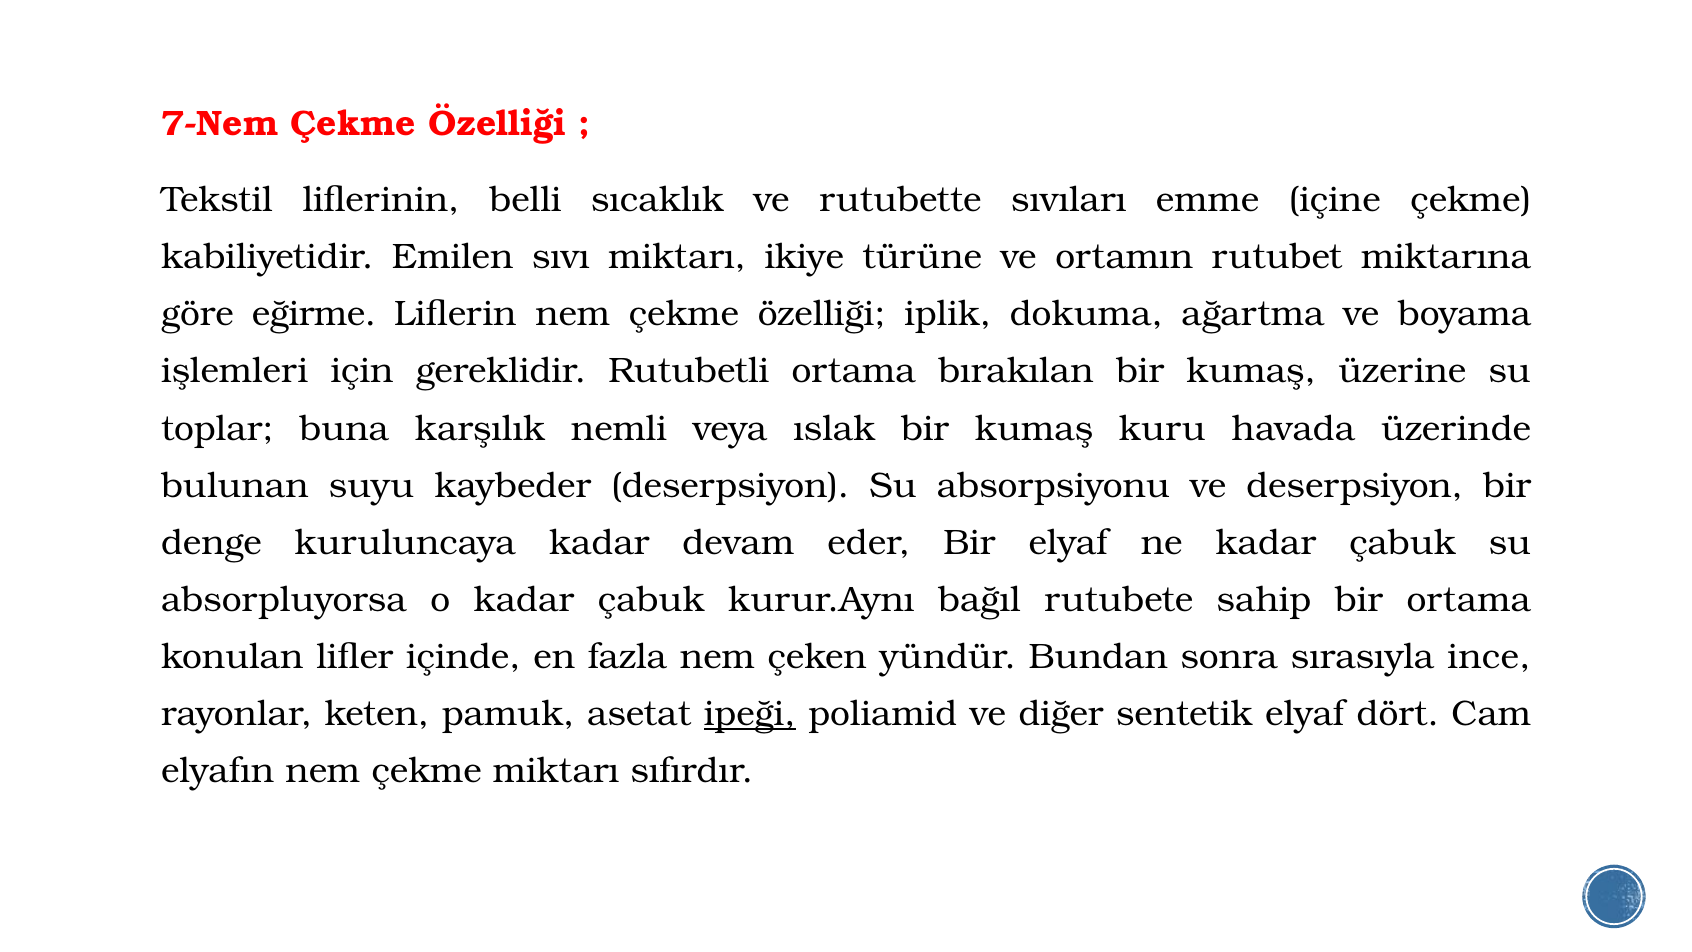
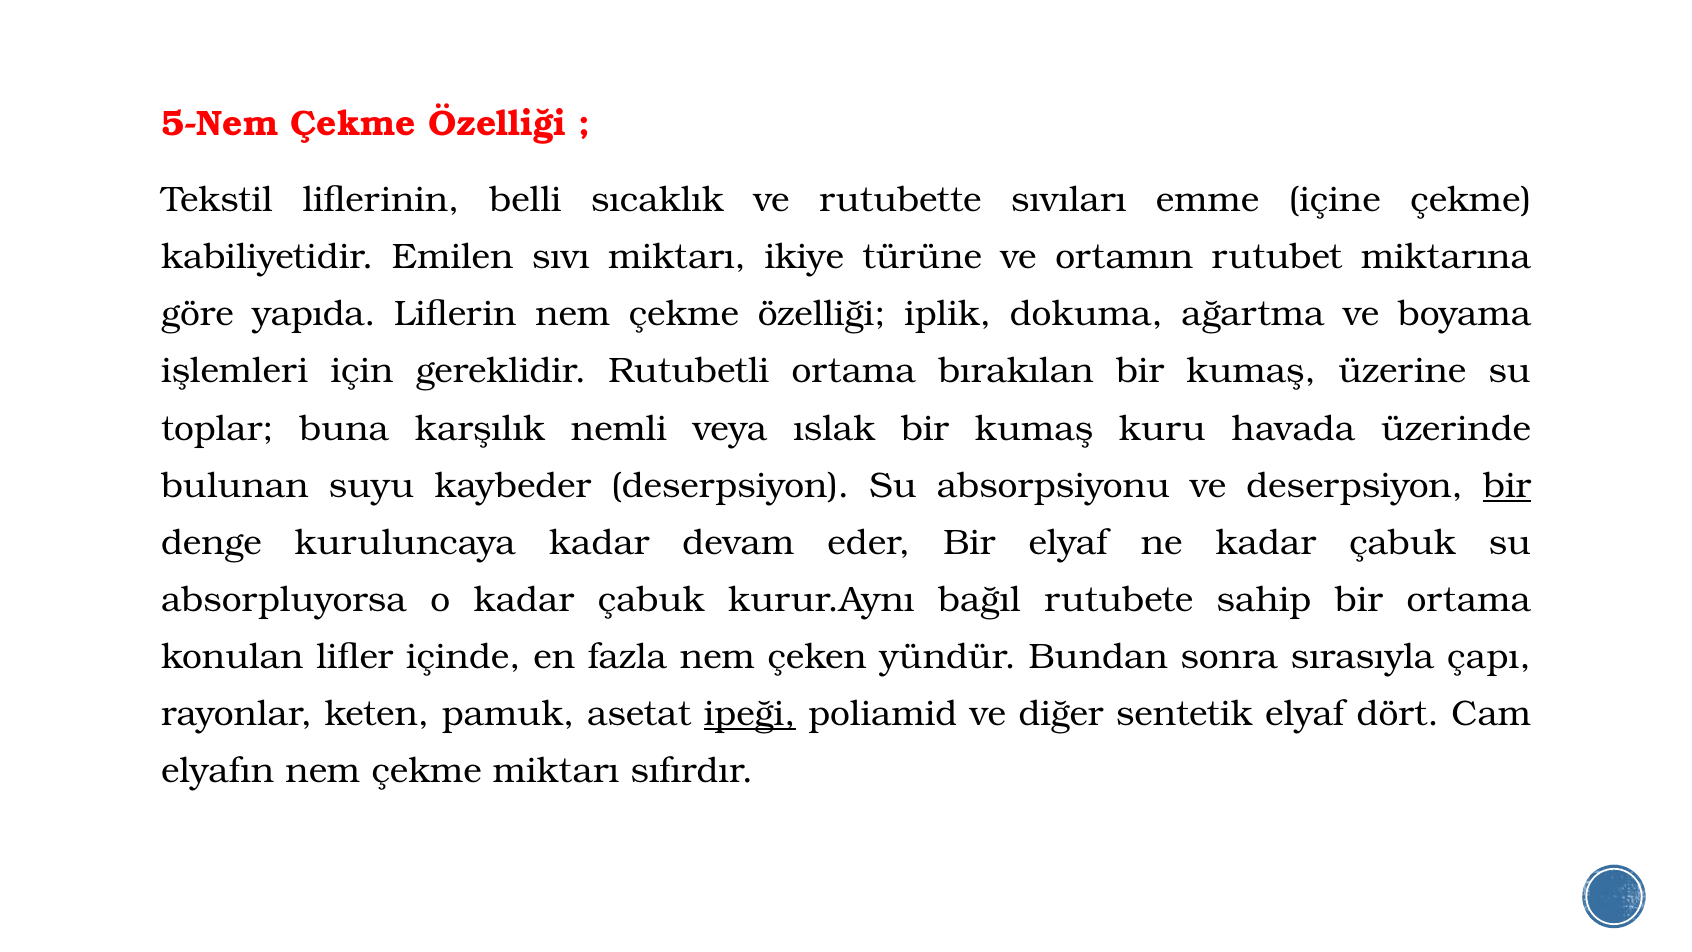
7-Nem: 7-Nem -> 5-Nem
eğirme: eğirme -> yapıda
bir at (1507, 485) underline: none -> present
ince: ince -> çapı
